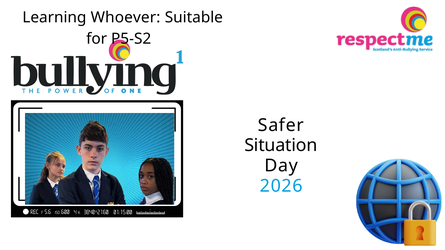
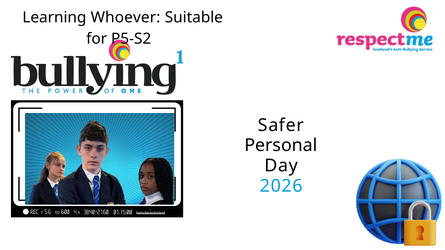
Situation: Situation -> Personal
